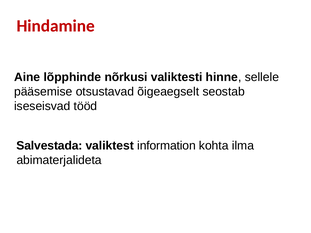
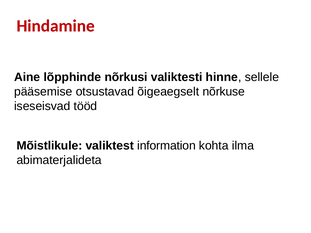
seostab: seostab -> nõrkuse
Salvestada: Salvestada -> Mõistlikule
